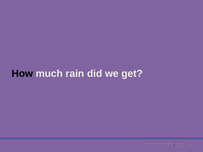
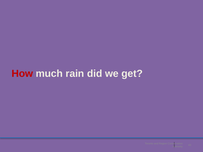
How colour: black -> red
